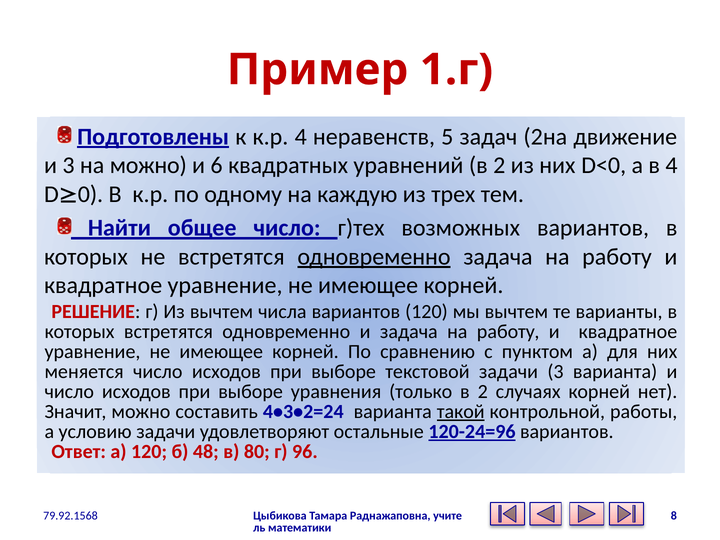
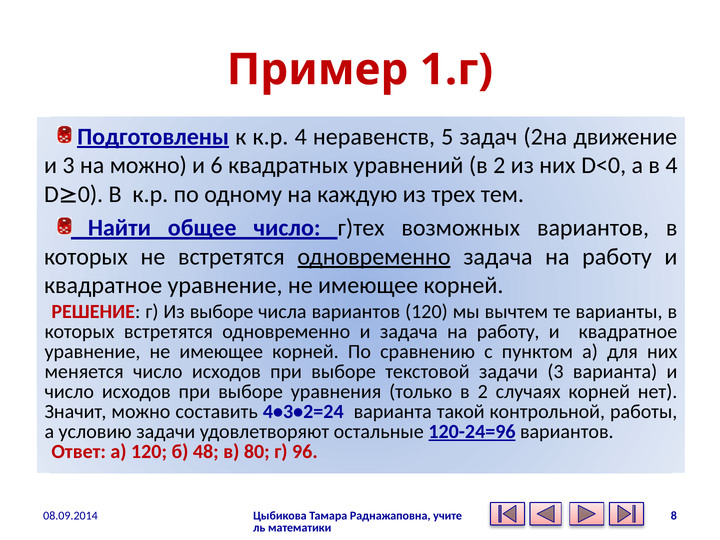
Из вычтем: вычтем -> выборе
такой underline: present -> none
79.92.1568: 79.92.1568 -> 08.09.2014
